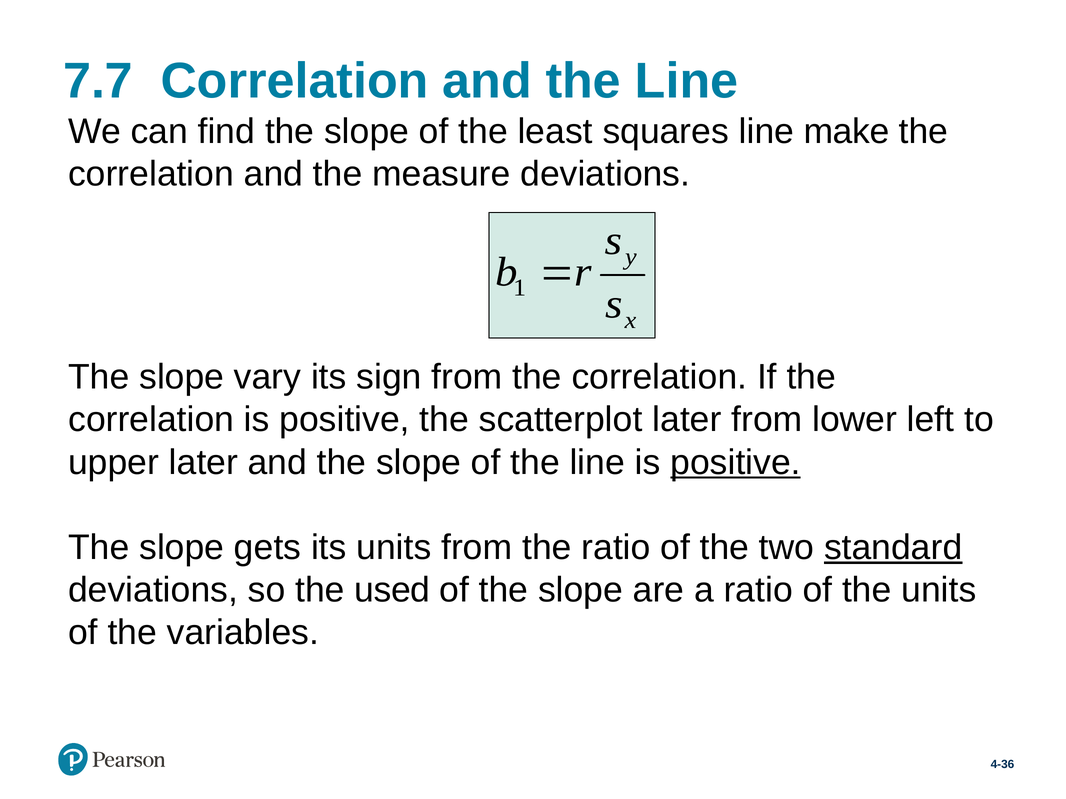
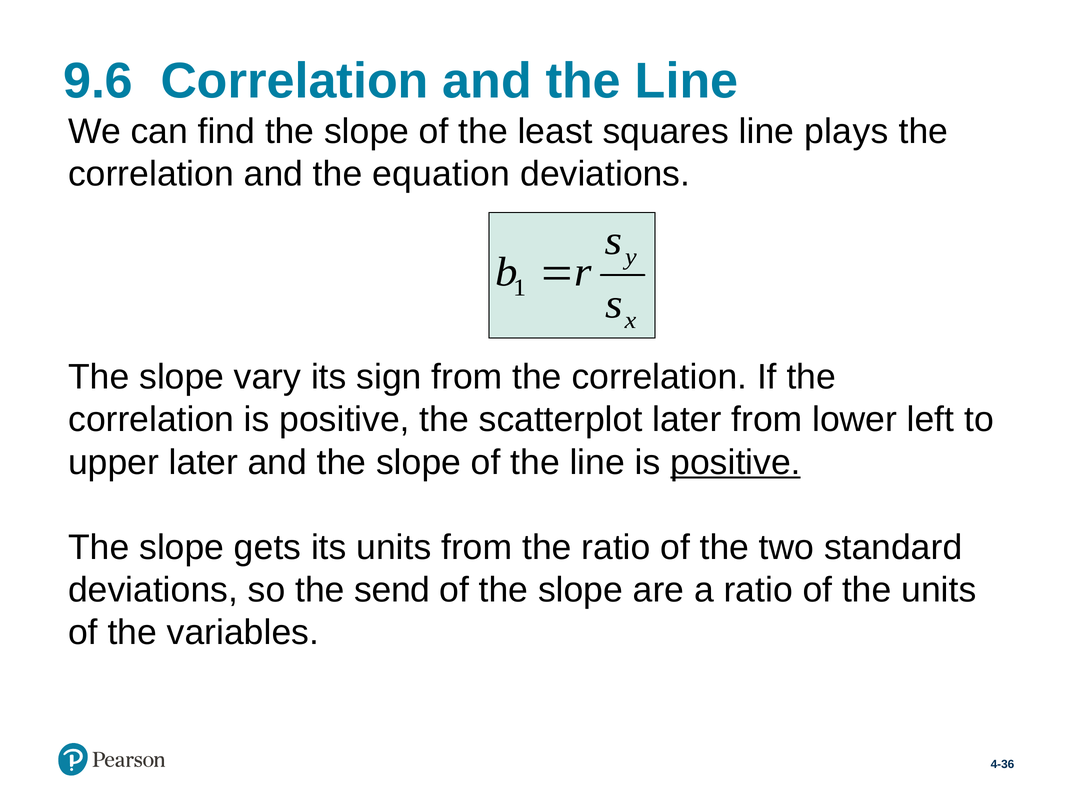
7.7: 7.7 -> 9.6
make: make -> plays
measure: measure -> equation
standard underline: present -> none
used: used -> send
